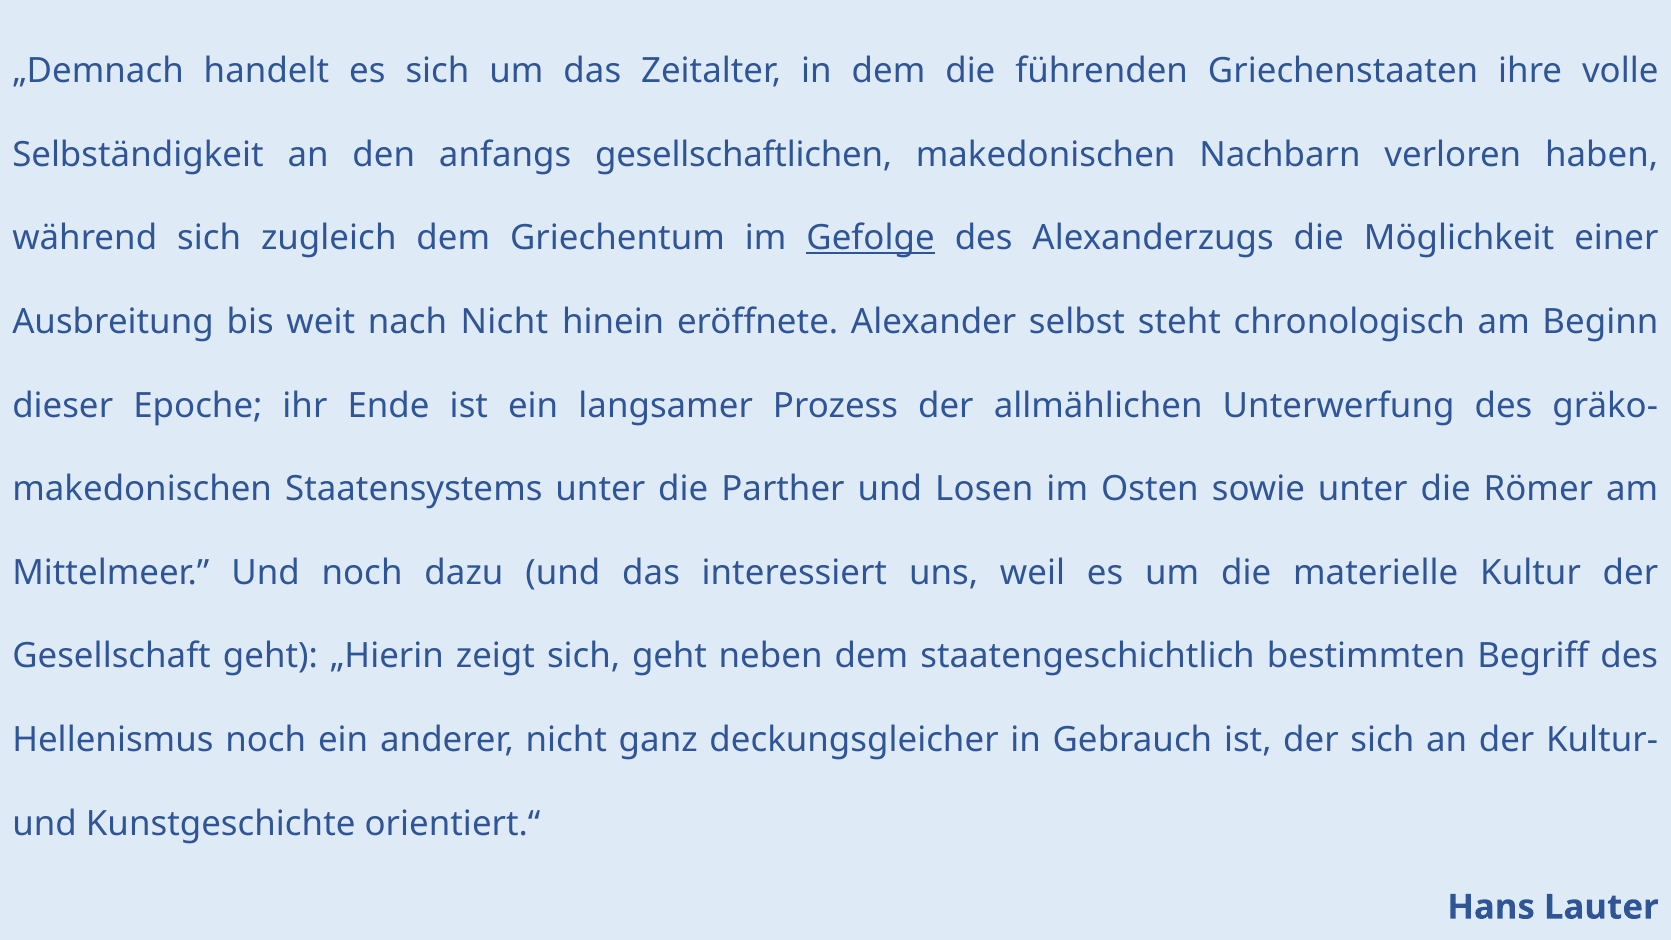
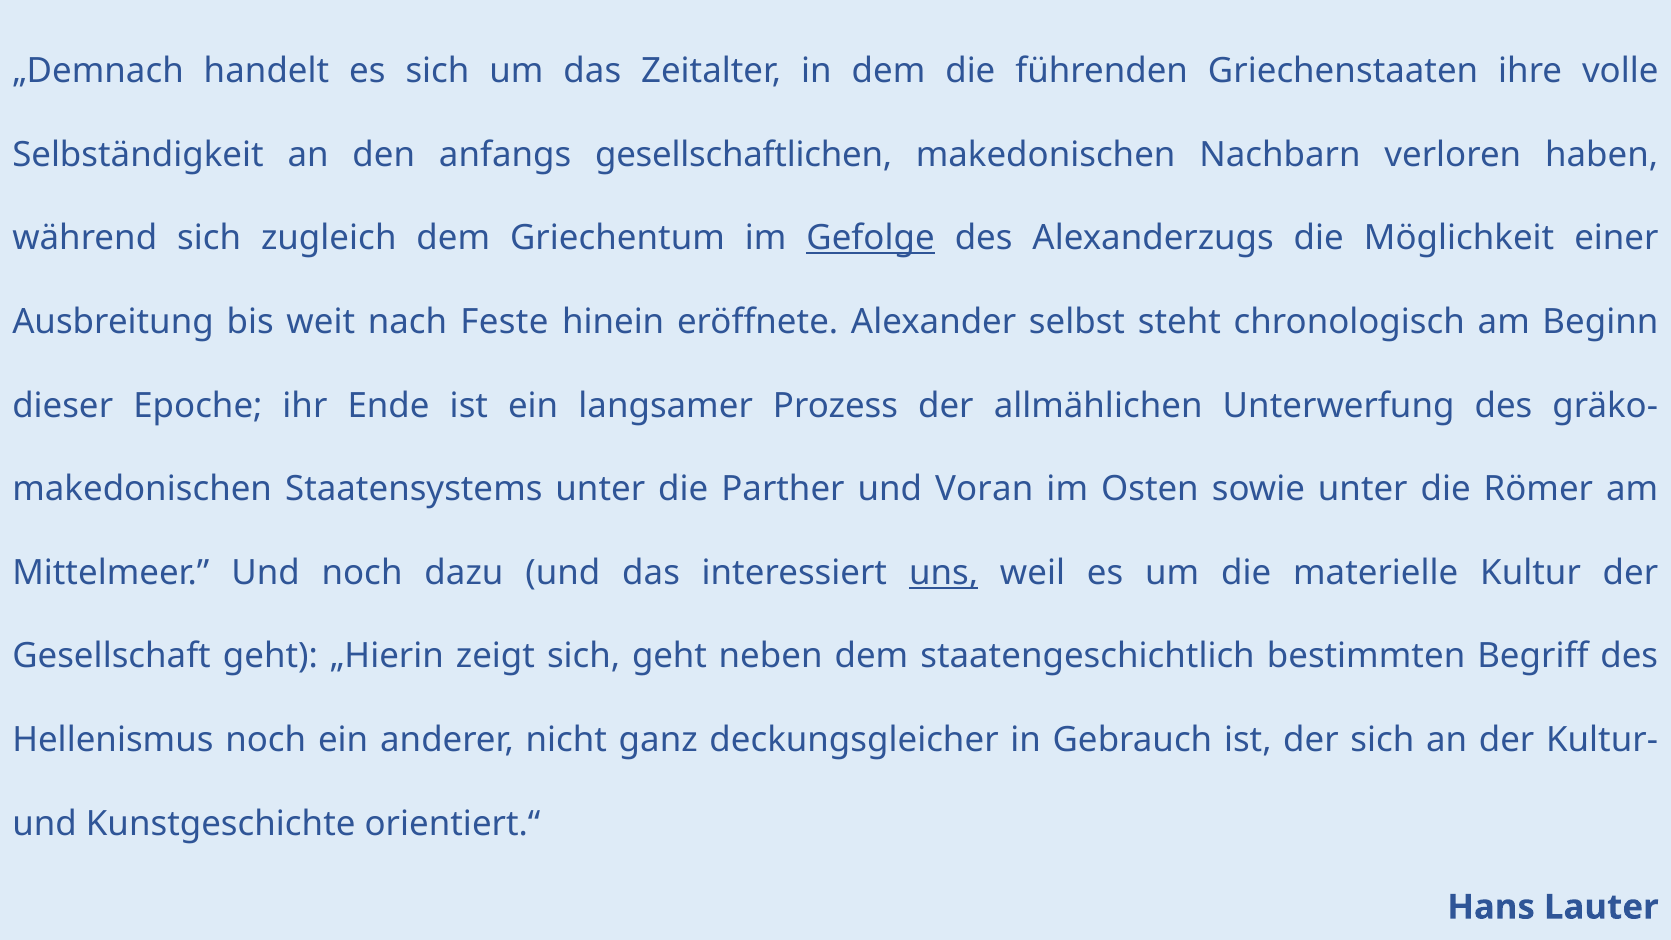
nach Nicht: Nicht -> Feste
Losen: Losen -> Voran
uns underline: none -> present
